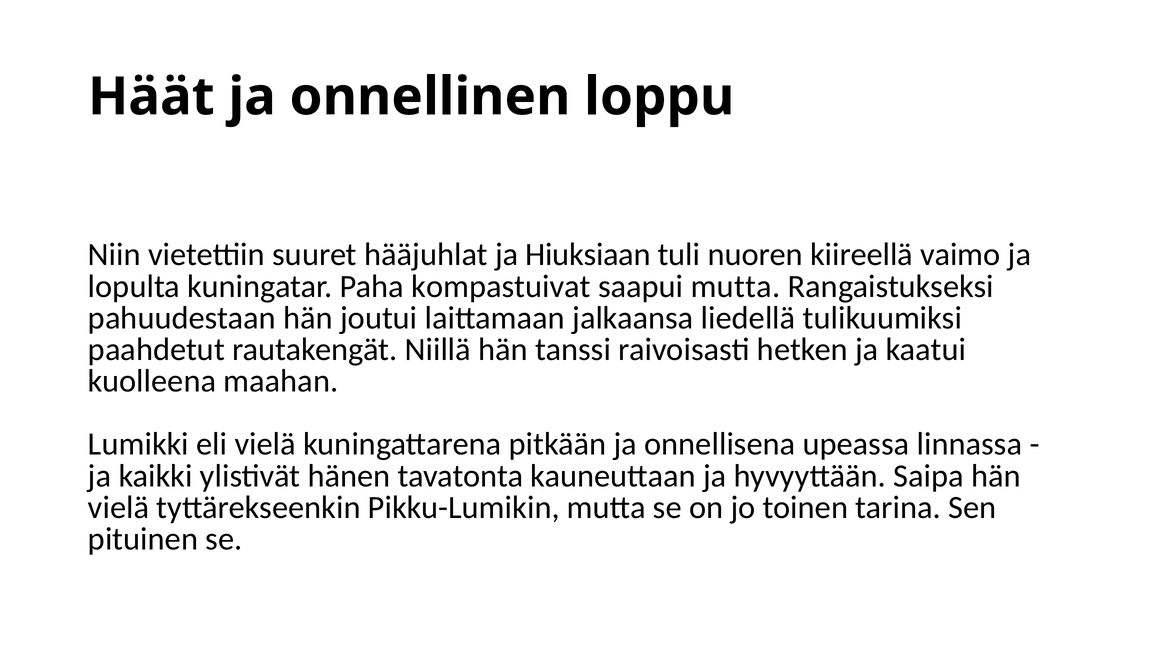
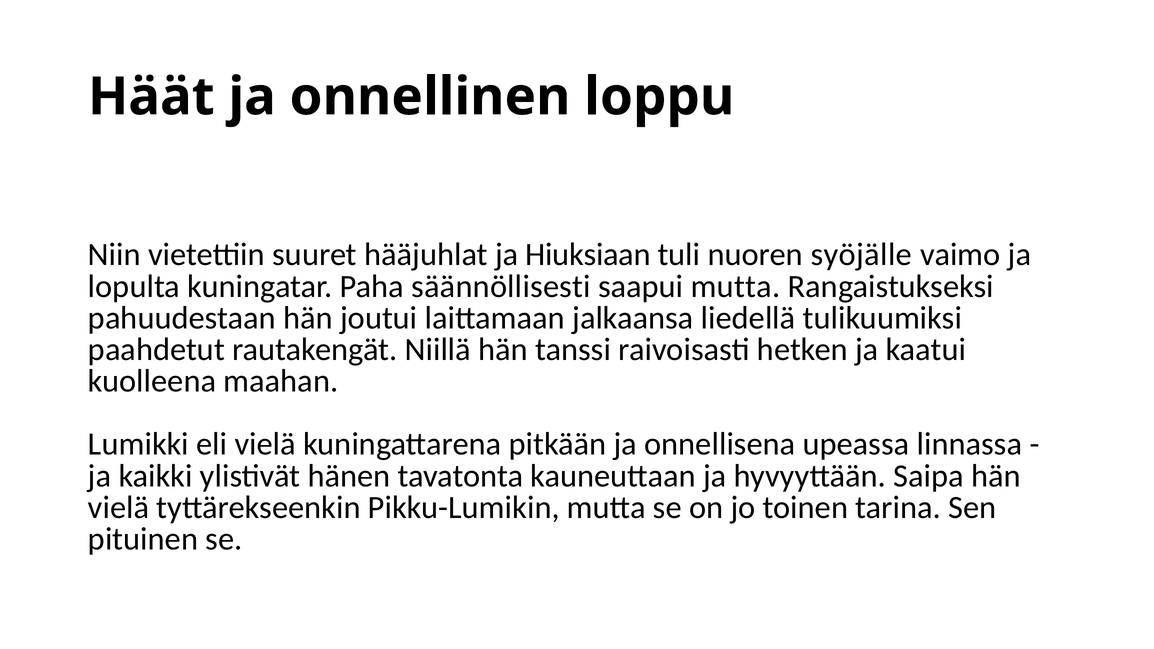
kiireellä: kiireellä -> syöjälle
kompastuivat: kompastuivat -> säännöllisesti
